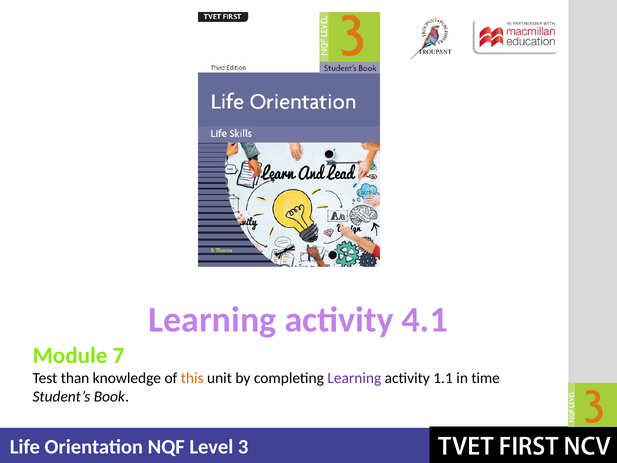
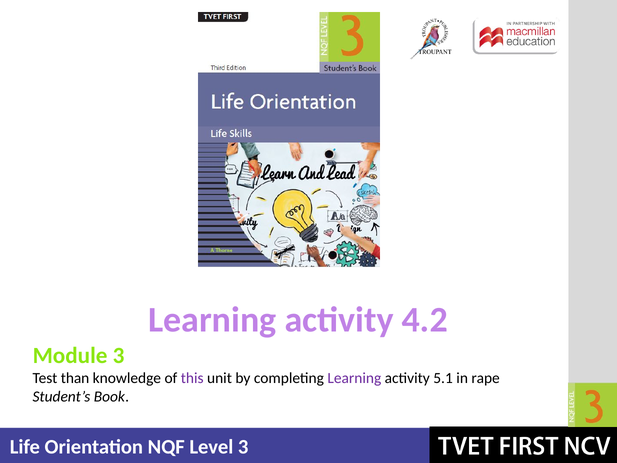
4.1: 4.1 -> 4.2
Module 7: 7 -> 3
this colour: orange -> purple
1.1: 1.1 -> 5.1
time: time -> rape
